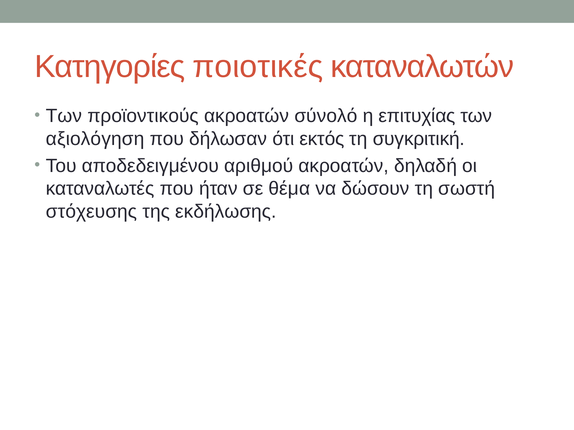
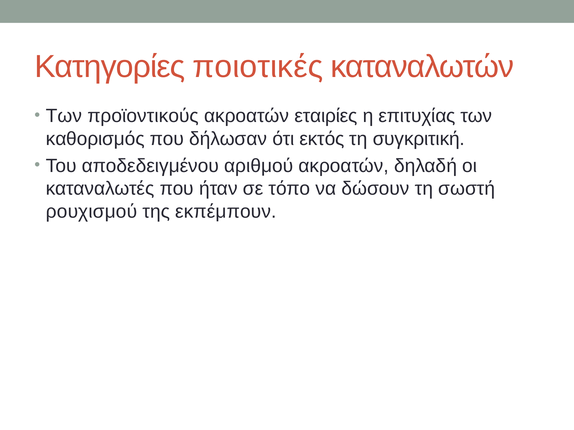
σύνολό: σύνολό -> εταιρίες
αξιολόγηση: αξιολόγηση -> καθορισμός
θέμα: θέμα -> τόπο
στόχευσης: στόχευσης -> ρουχισμού
εκδήλωσης: εκδήλωσης -> εκπέμπουν
